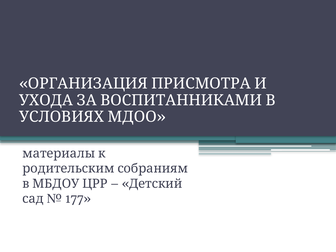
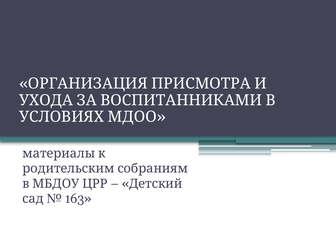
177: 177 -> 163
